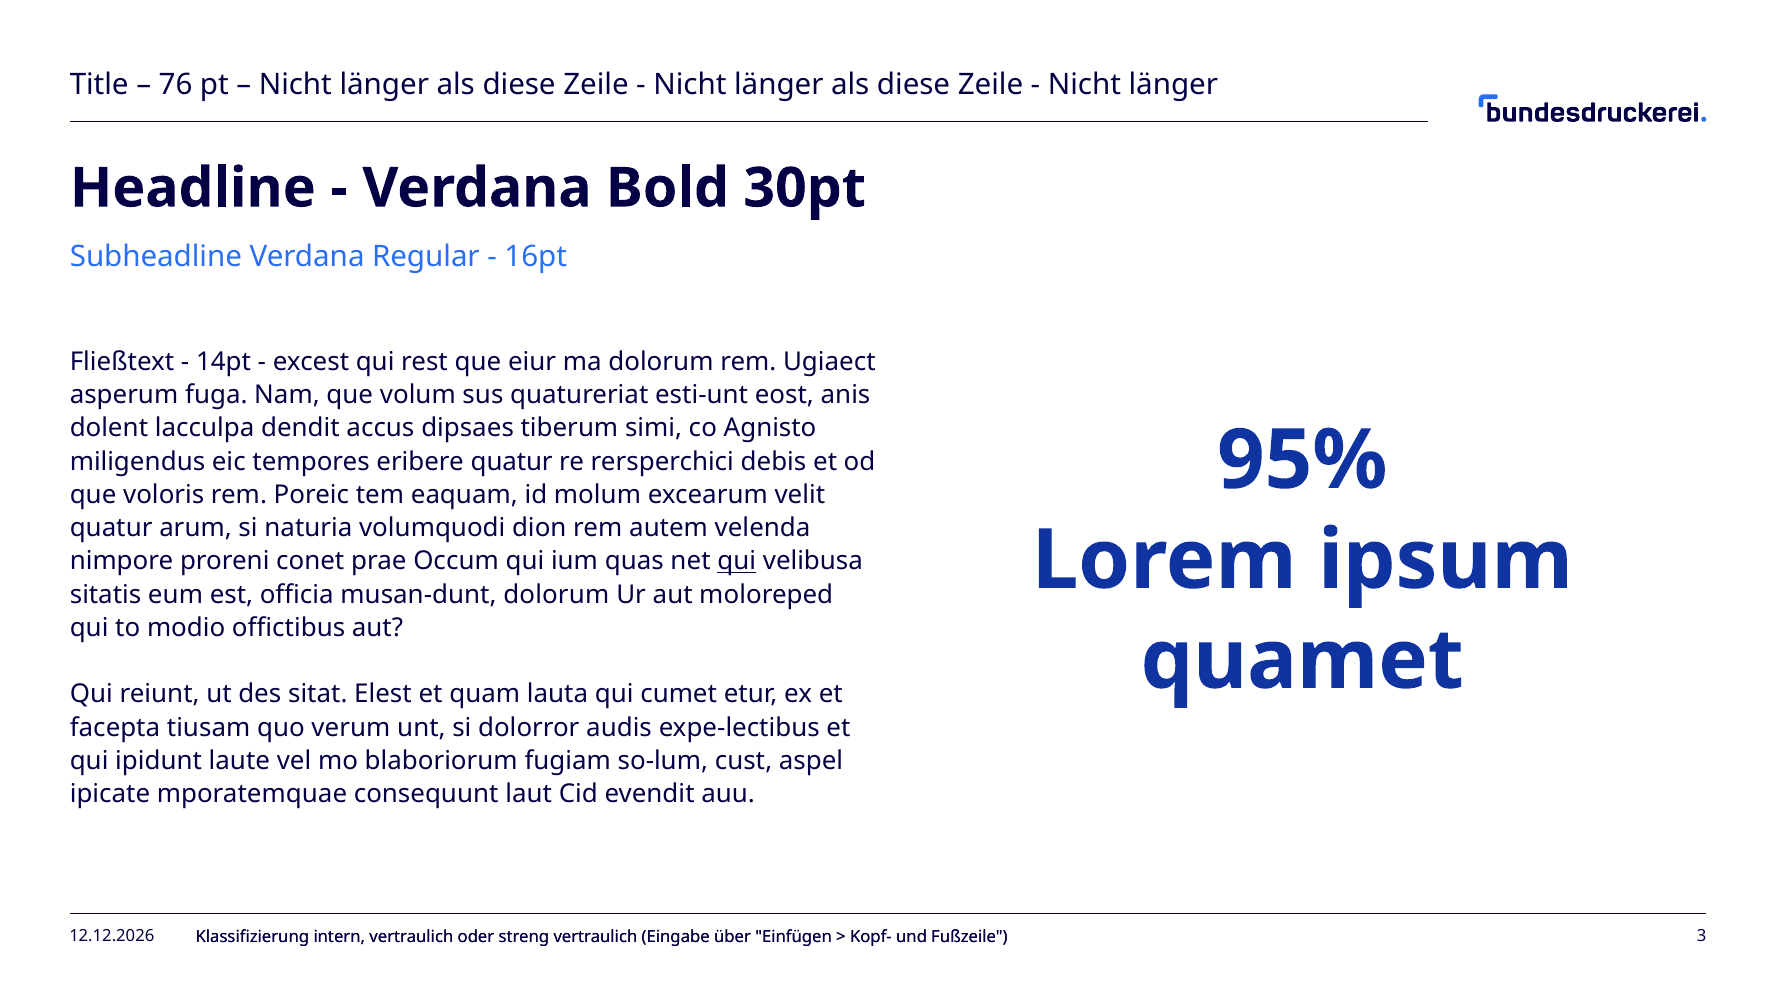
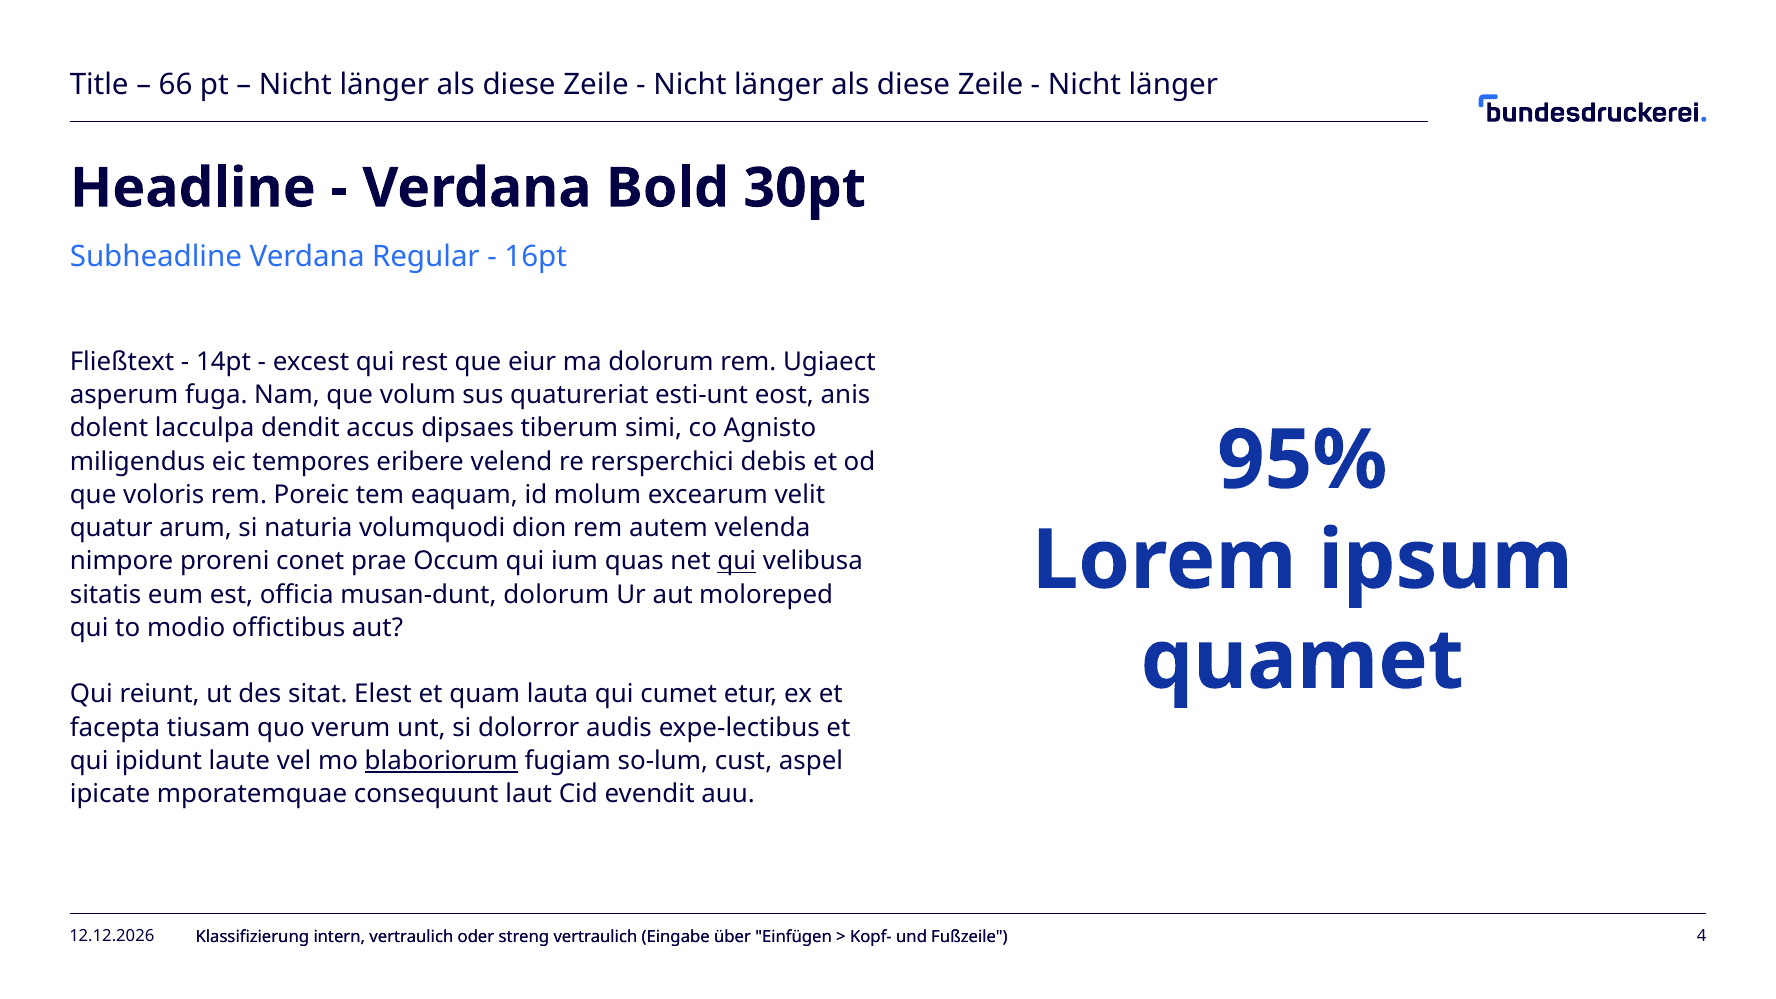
76: 76 -> 66
eribere quatur: quatur -> velend
blaboriorum underline: none -> present
3: 3 -> 4
